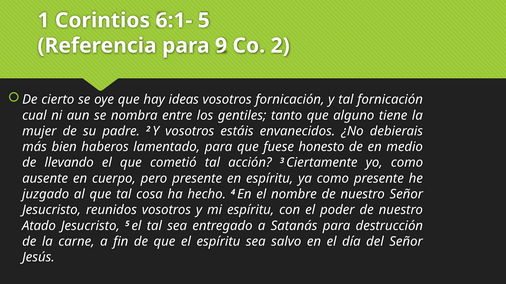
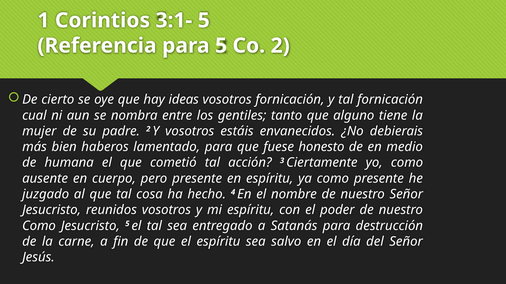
6:1-: 6:1- -> 3:1-
para 9: 9 -> 5
llevando: llevando -> humana
Atado at (39, 226): Atado -> Como
